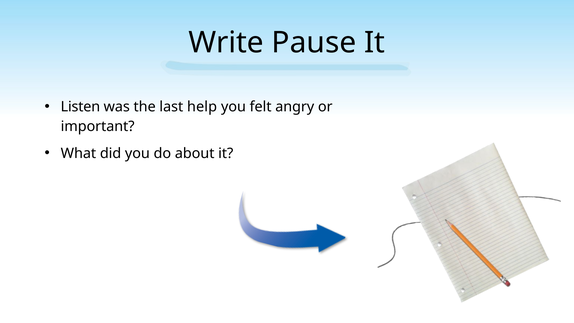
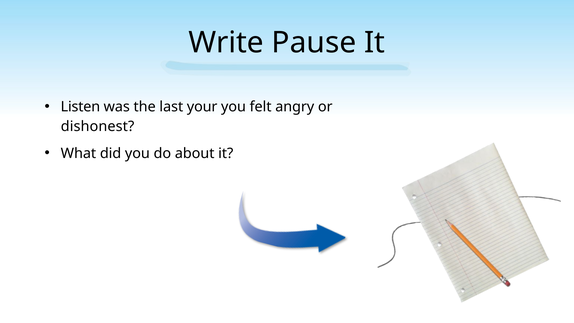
help: help -> your
important: important -> dishonest
